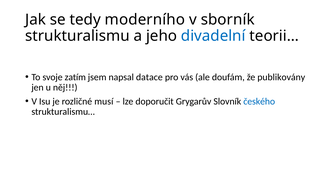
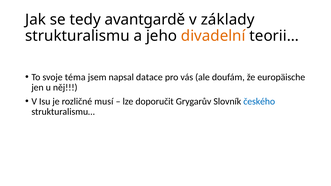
moderního: moderního -> avantgardě
sborník: sborník -> základy
divadelní colour: blue -> orange
zatím: zatím -> téma
publikovány: publikovány -> europäische
